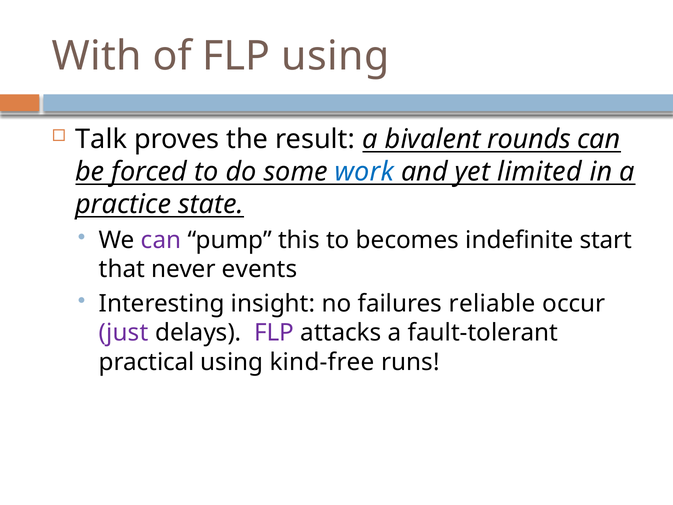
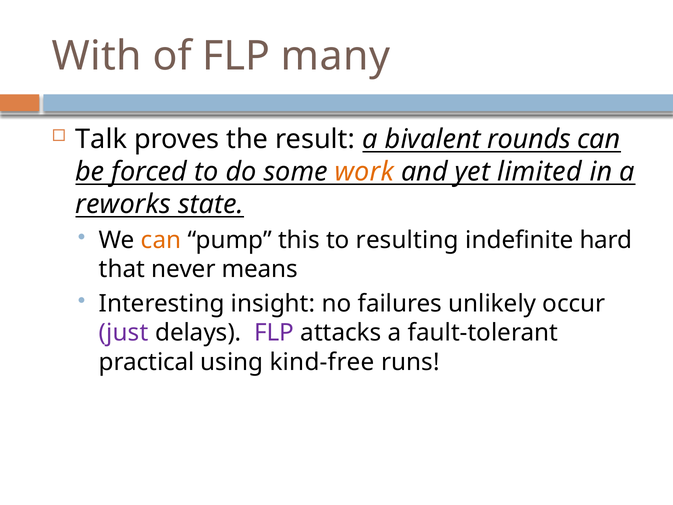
FLP using: using -> many
work colour: blue -> orange
practice: practice -> reworks
can at (161, 240) colour: purple -> orange
becomes: becomes -> resulting
start: start -> hard
events: events -> means
reliable: reliable -> unlikely
